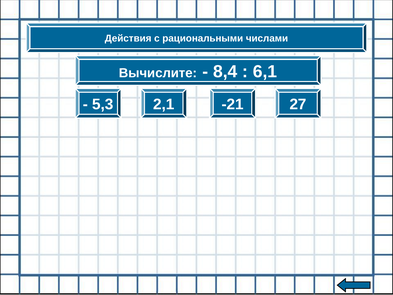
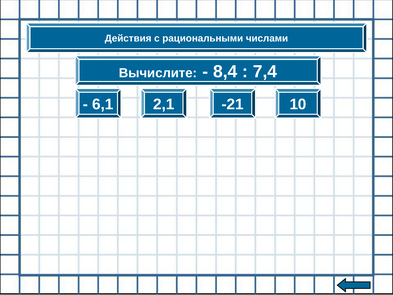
6,1: 6,1 -> 7,4
5,3: 5,3 -> 6,1
27: 27 -> 10
